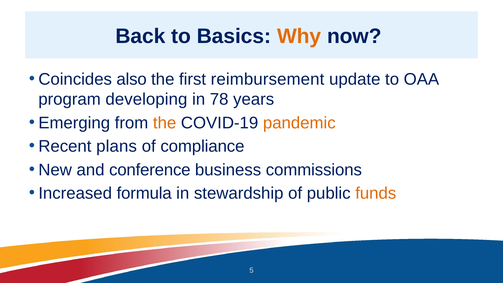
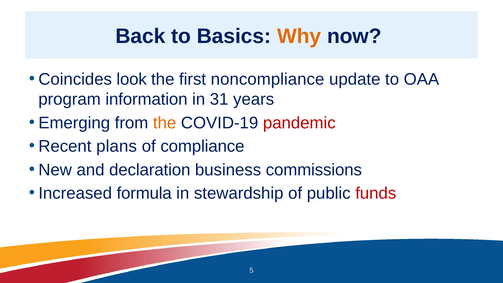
also: also -> look
reimbursement: reimbursement -> noncompliance
developing: developing -> information
78: 78 -> 31
pandemic colour: orange -> red
conference: conference -> declaration
funds colour: orange -> red
